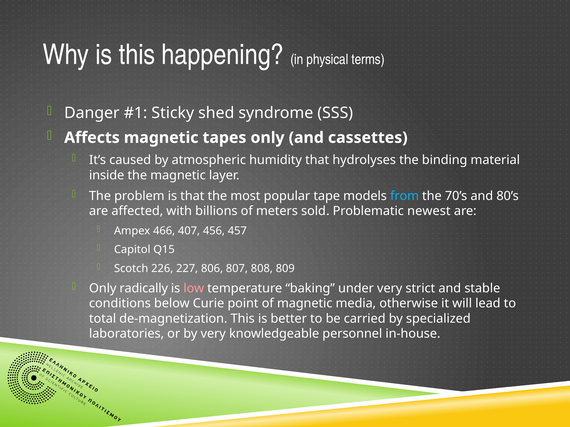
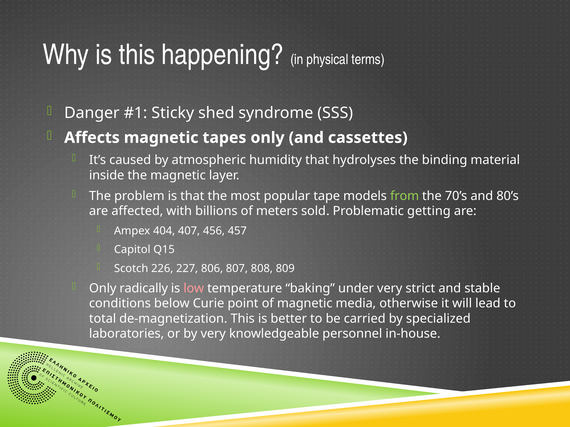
from colour: light blue -> light green
newest: newest -> getting
466: 466 -> 404
